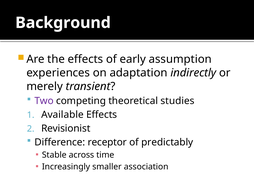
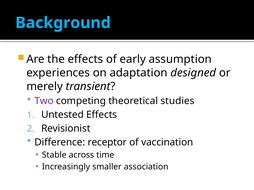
Background colour: white -> light blue
indirectly: indirectly -> designed
Available: Available -> Untested
predictably: predictably -> vaccination
